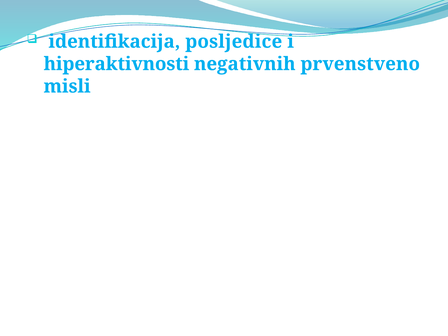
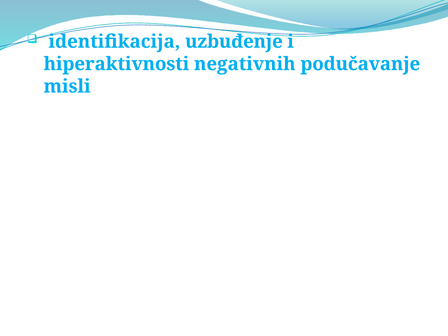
posljedice: posljedice -> uzbuđenje
prvenstveno: prvenstveno -> podučavanje
